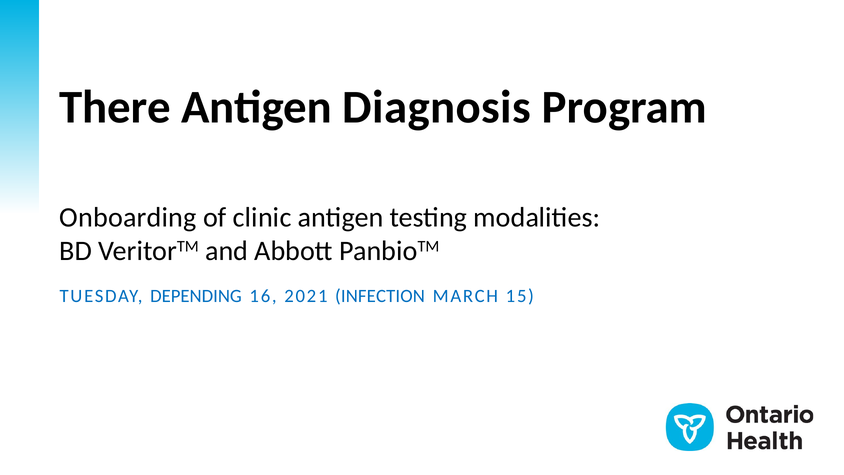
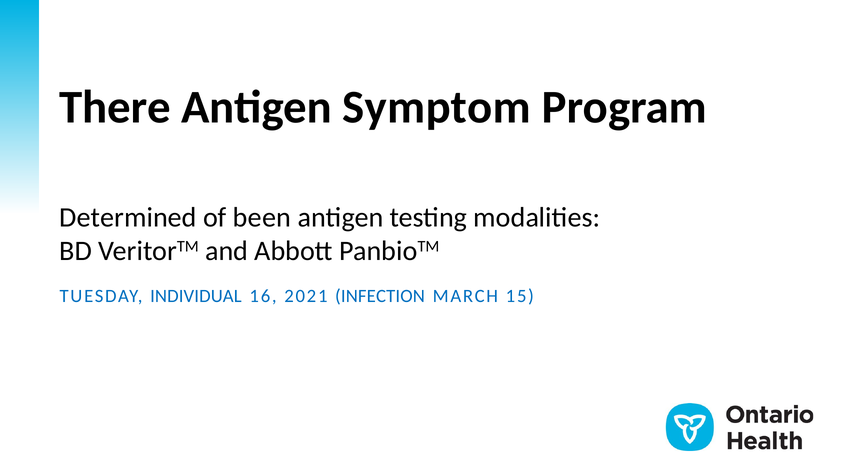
Diagnosis: Diagnosis -> Symptom
Onboarding: Onboarding -> Determined
clinic: clinic -> been
DEPENDING: DEPENDING -> INDIVIDUAL
